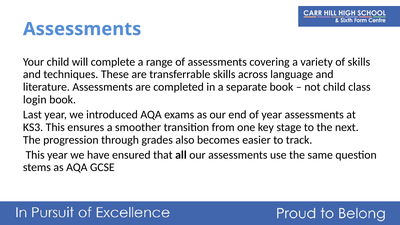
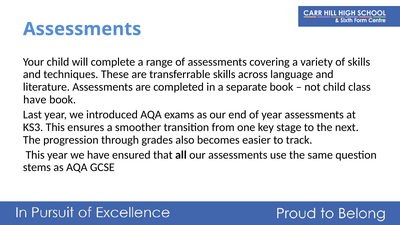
login at (35, 100): login -> have
